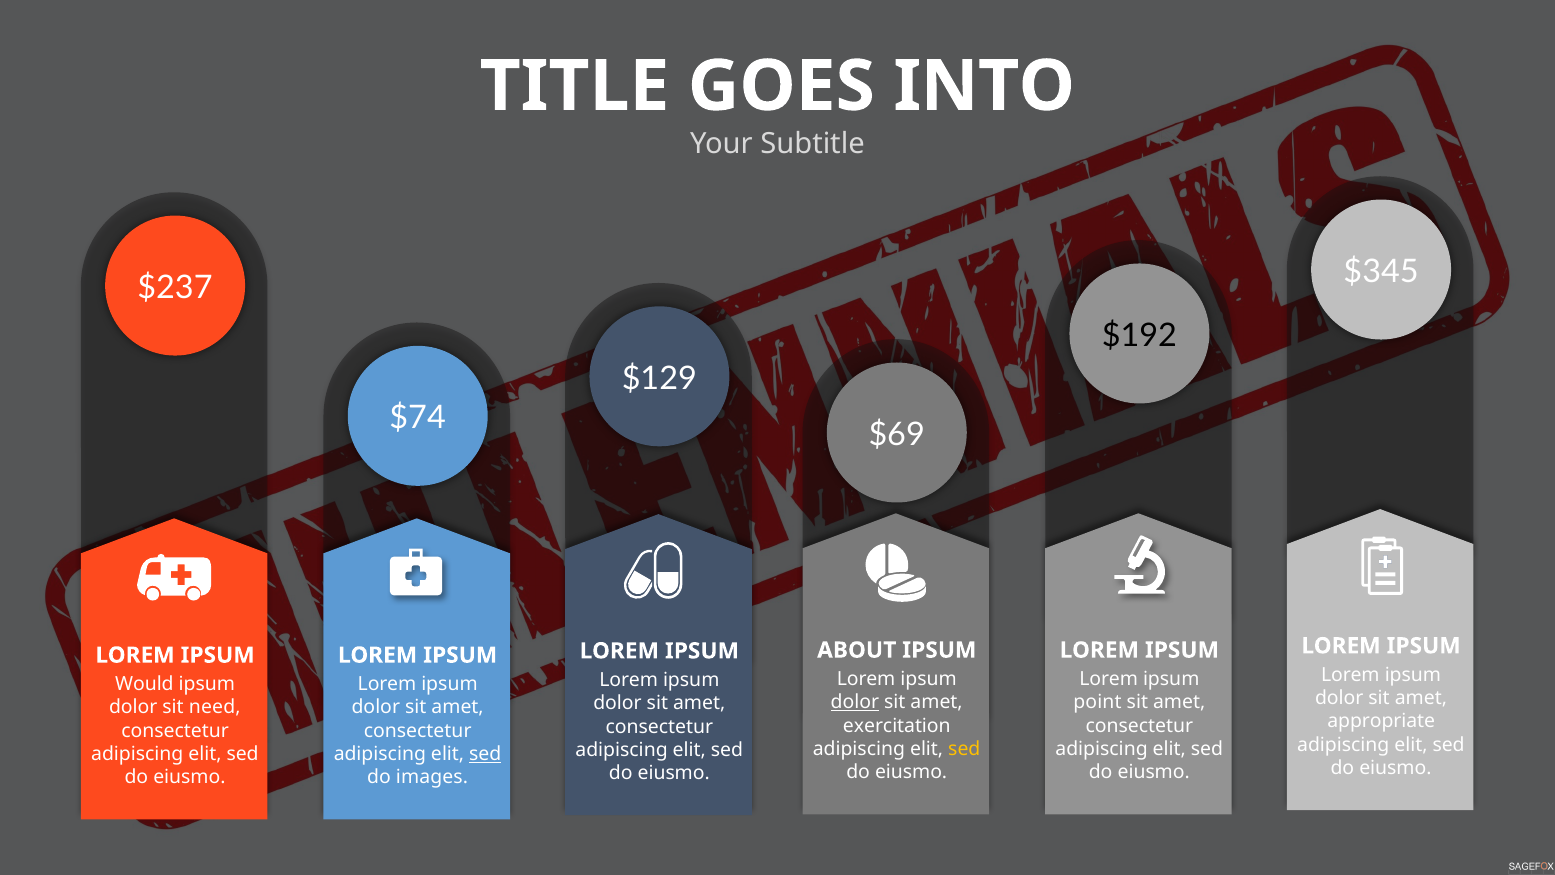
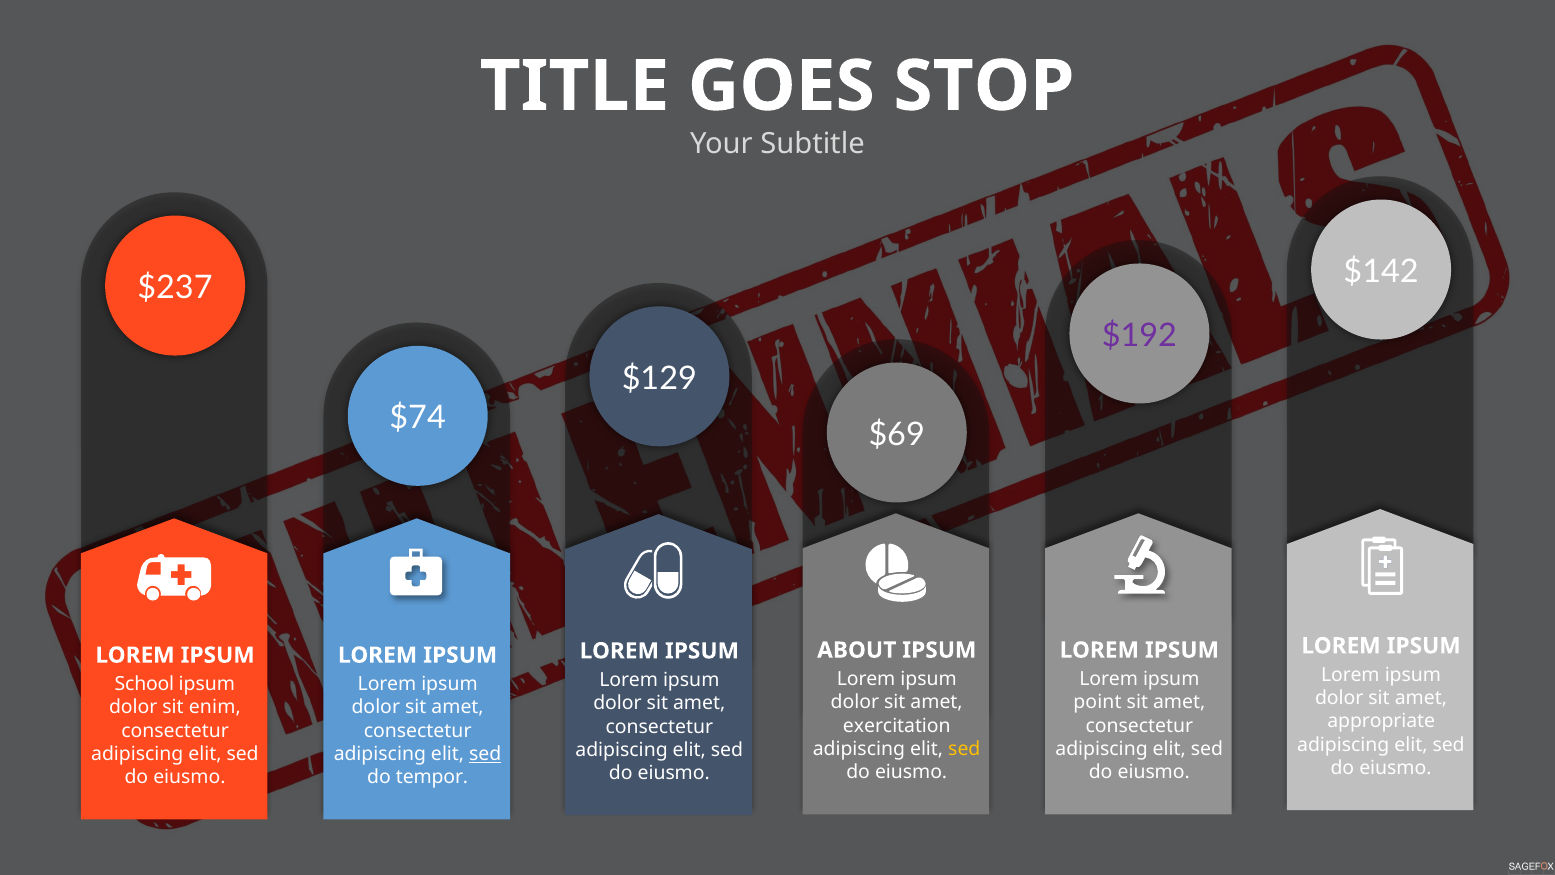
INTO: INTO -> STOP
$345: $345 -> $142
$192 colour: black -> purple
Would: Would -> School
dolor at (855, 702) underline: present -> none
need: need -> enim
images: images -> tempor
